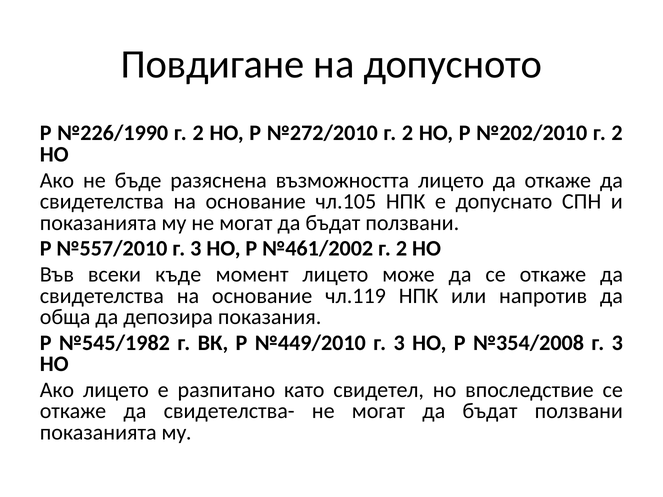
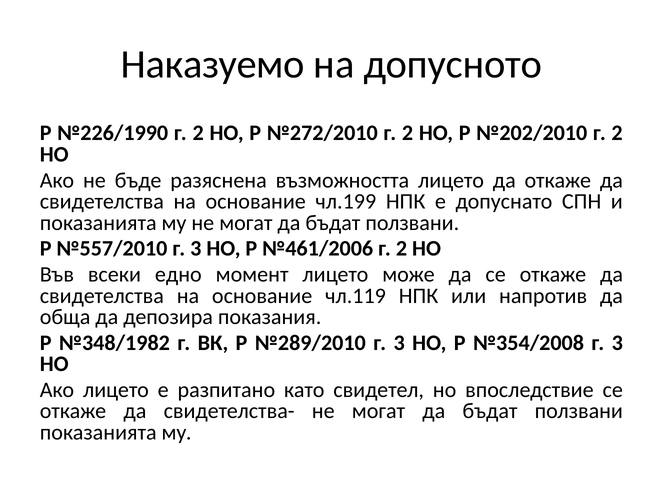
Повдигане: Повдигане -> Наказуемо
чл.105: чл.105 -> чл.199
№461/2002: №461/2002 -> №461/2006
къде: къде -> едно
№545/1982: №545/1982 -> №348/1982
№449/2010: №449/2010 -> №289/2010
